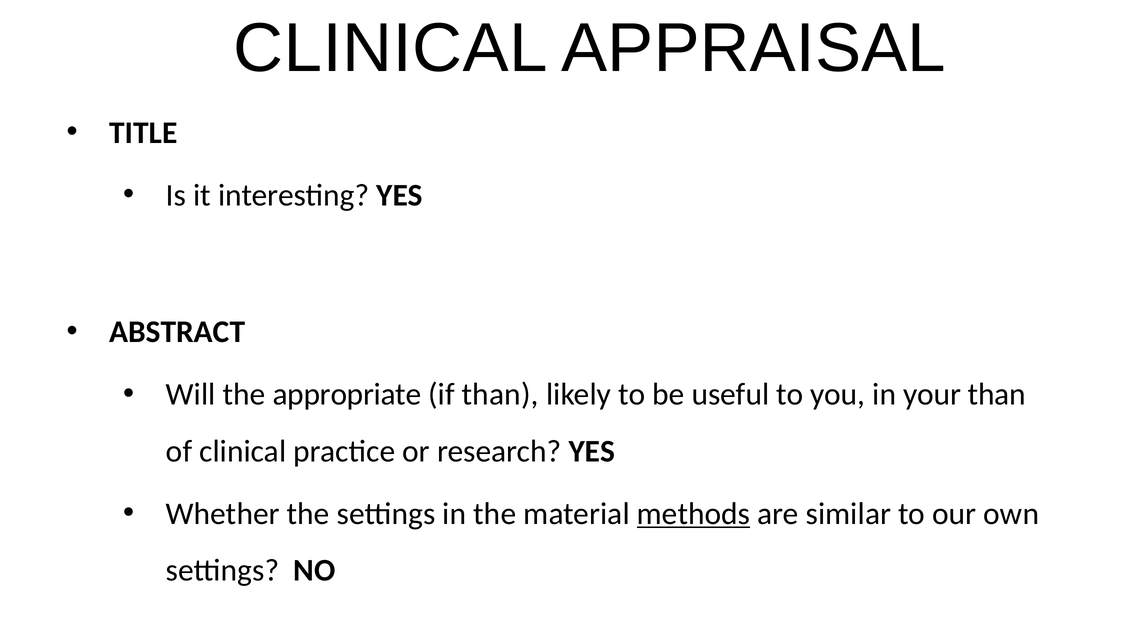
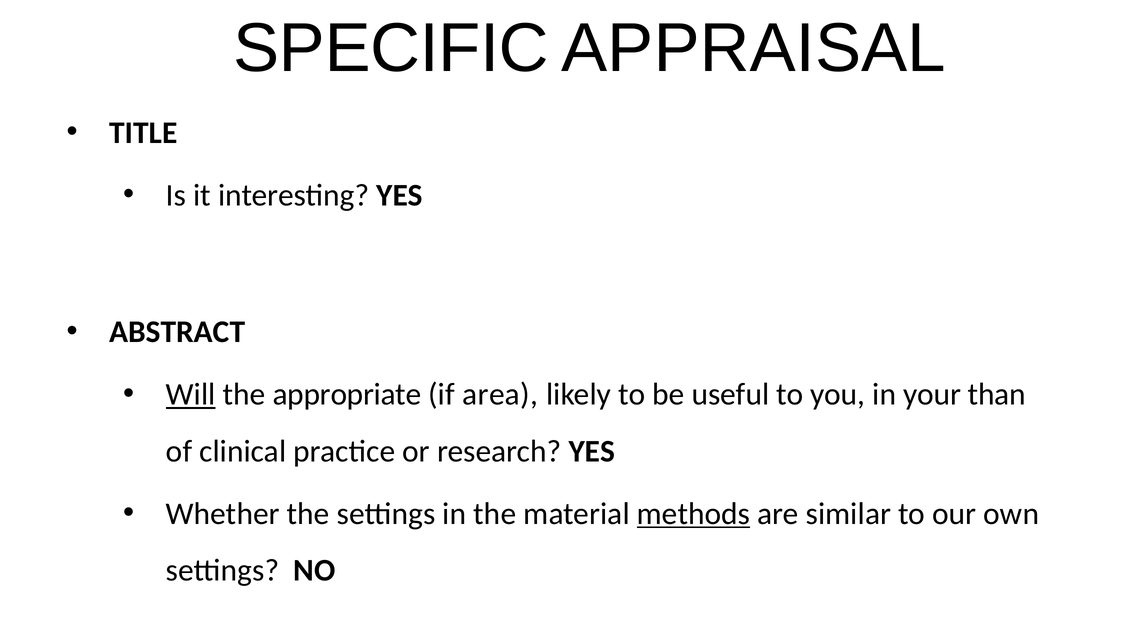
CLINICAL at (391, 48): CLINICAL -> SPECIFIC
Will underline: none -> present
if than: than -> area
